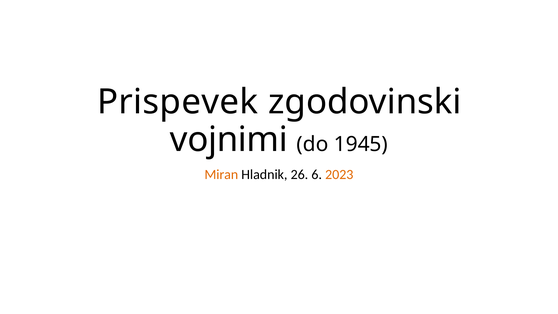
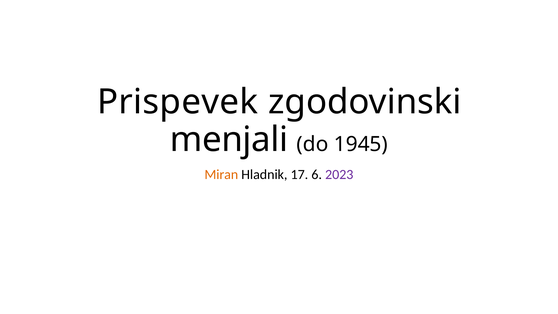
vojnimi: vojnimi -> menjali
26: 26 -> 17
2023 colour: orange -> purple
